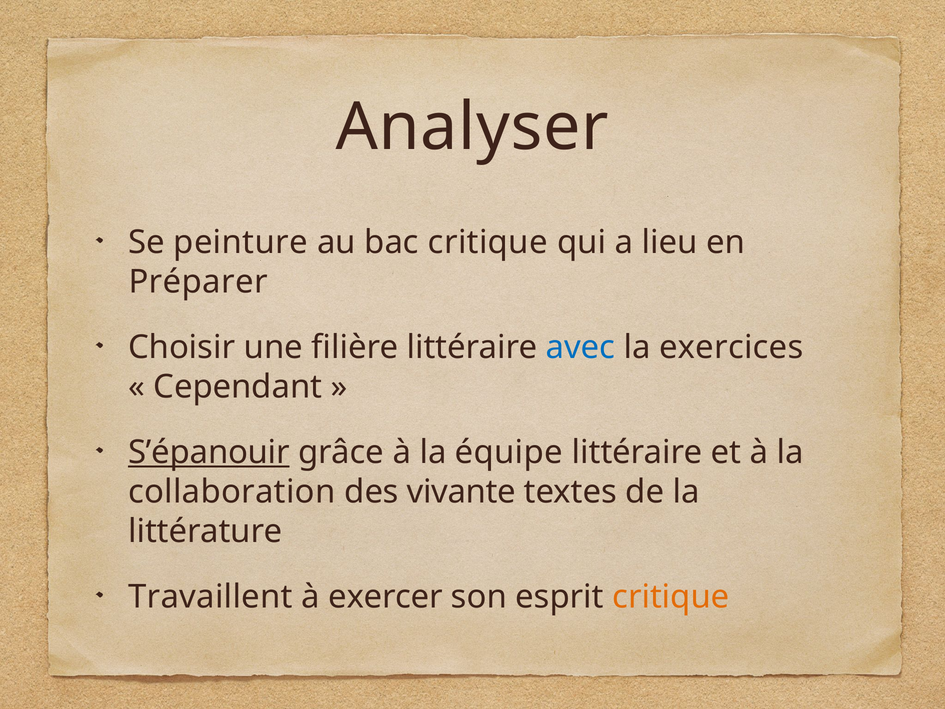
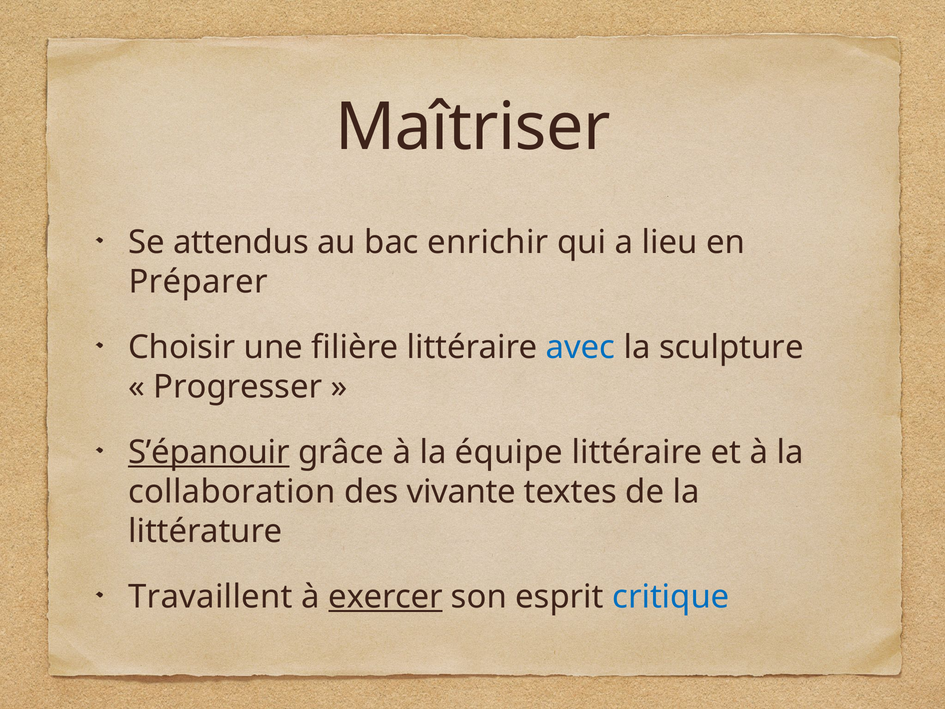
Analyser: Analyser -> Maîtriser
peinture: peinture -> attendus
bac critique: critique -> enrichir
exercices: exercices -> sculpture
Cependant: Cependant -> Progresser
exercer underline: none -> present
critique at (671, 597) colour: orange -> blue
